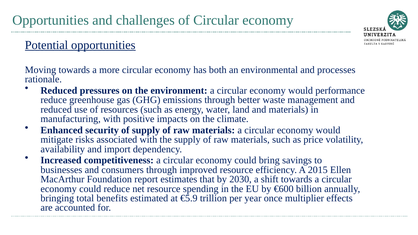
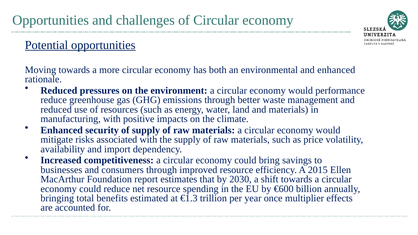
and processes: processes -> enhanced
€5.9: €5.9 -> €1.3
